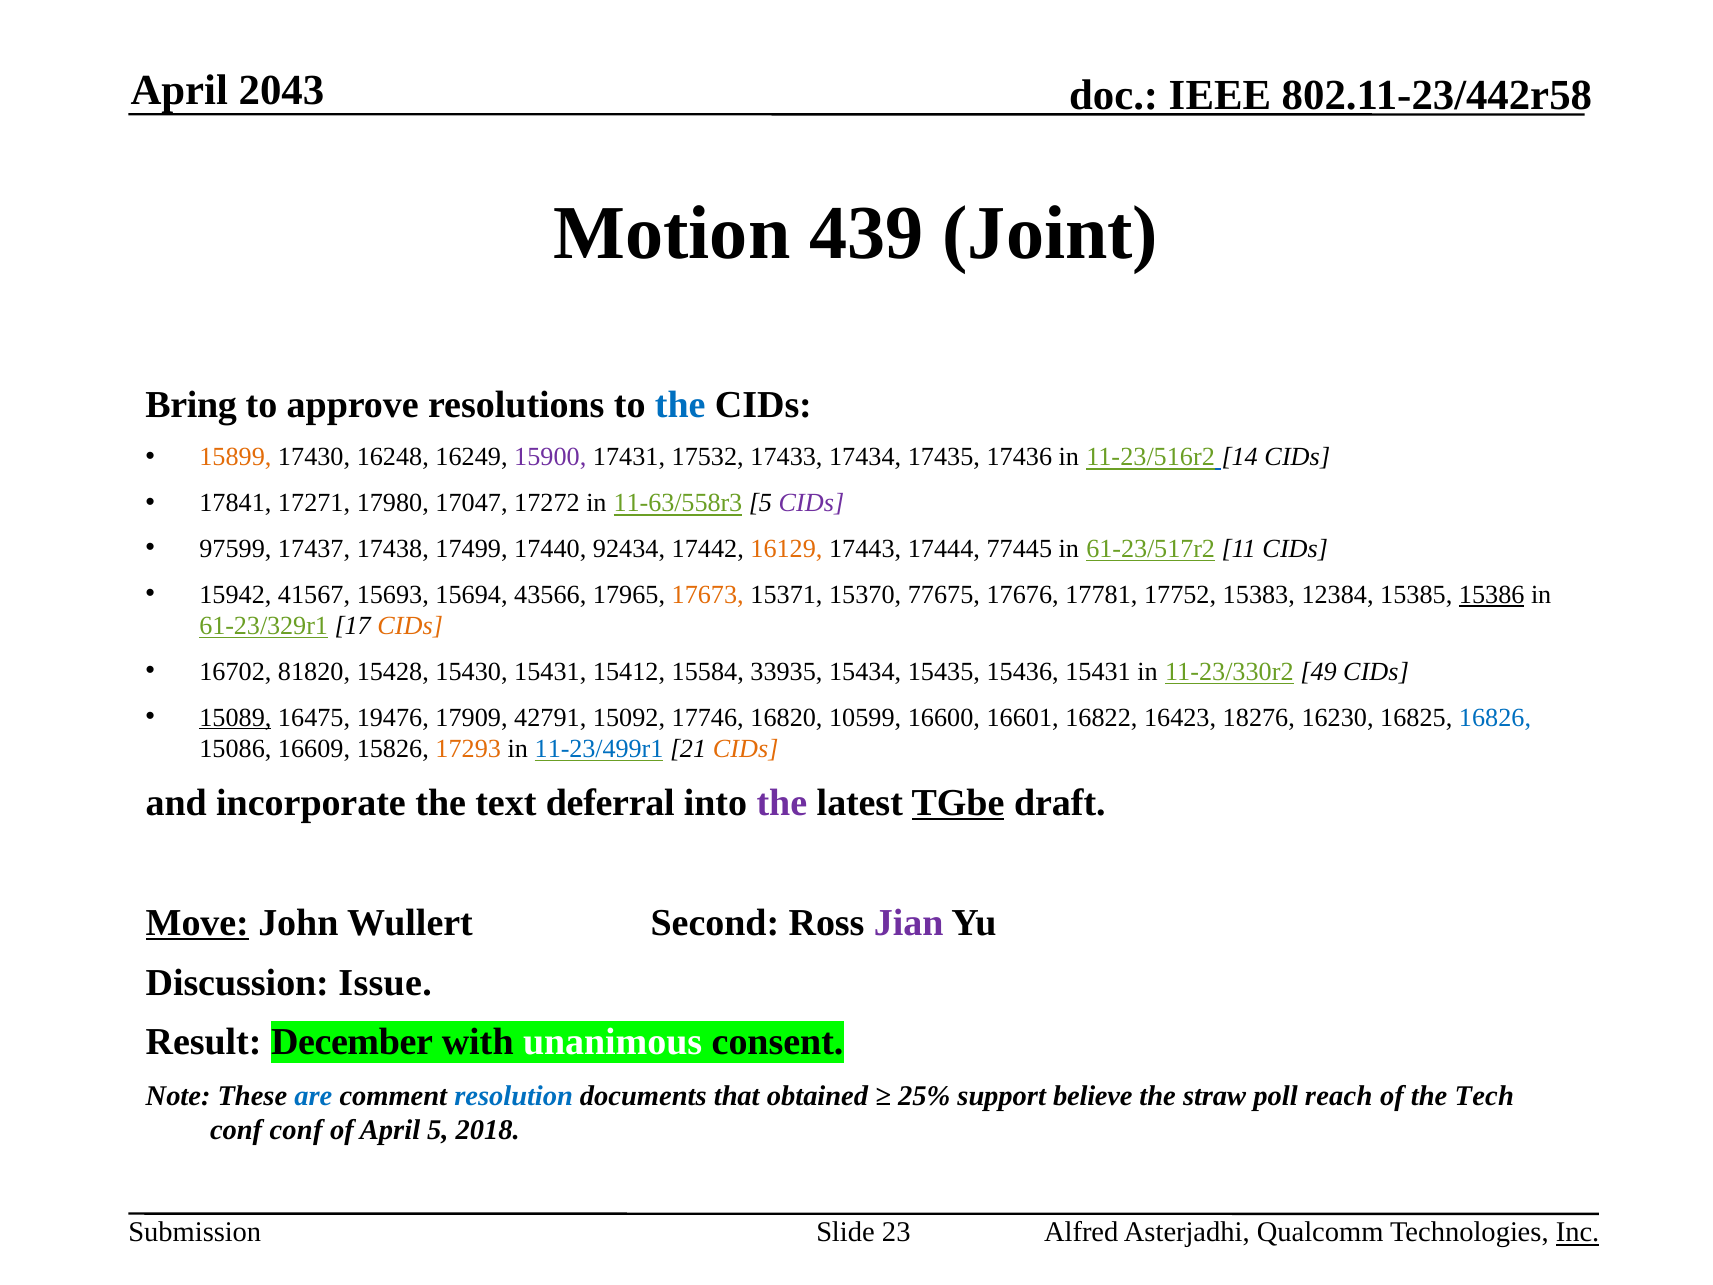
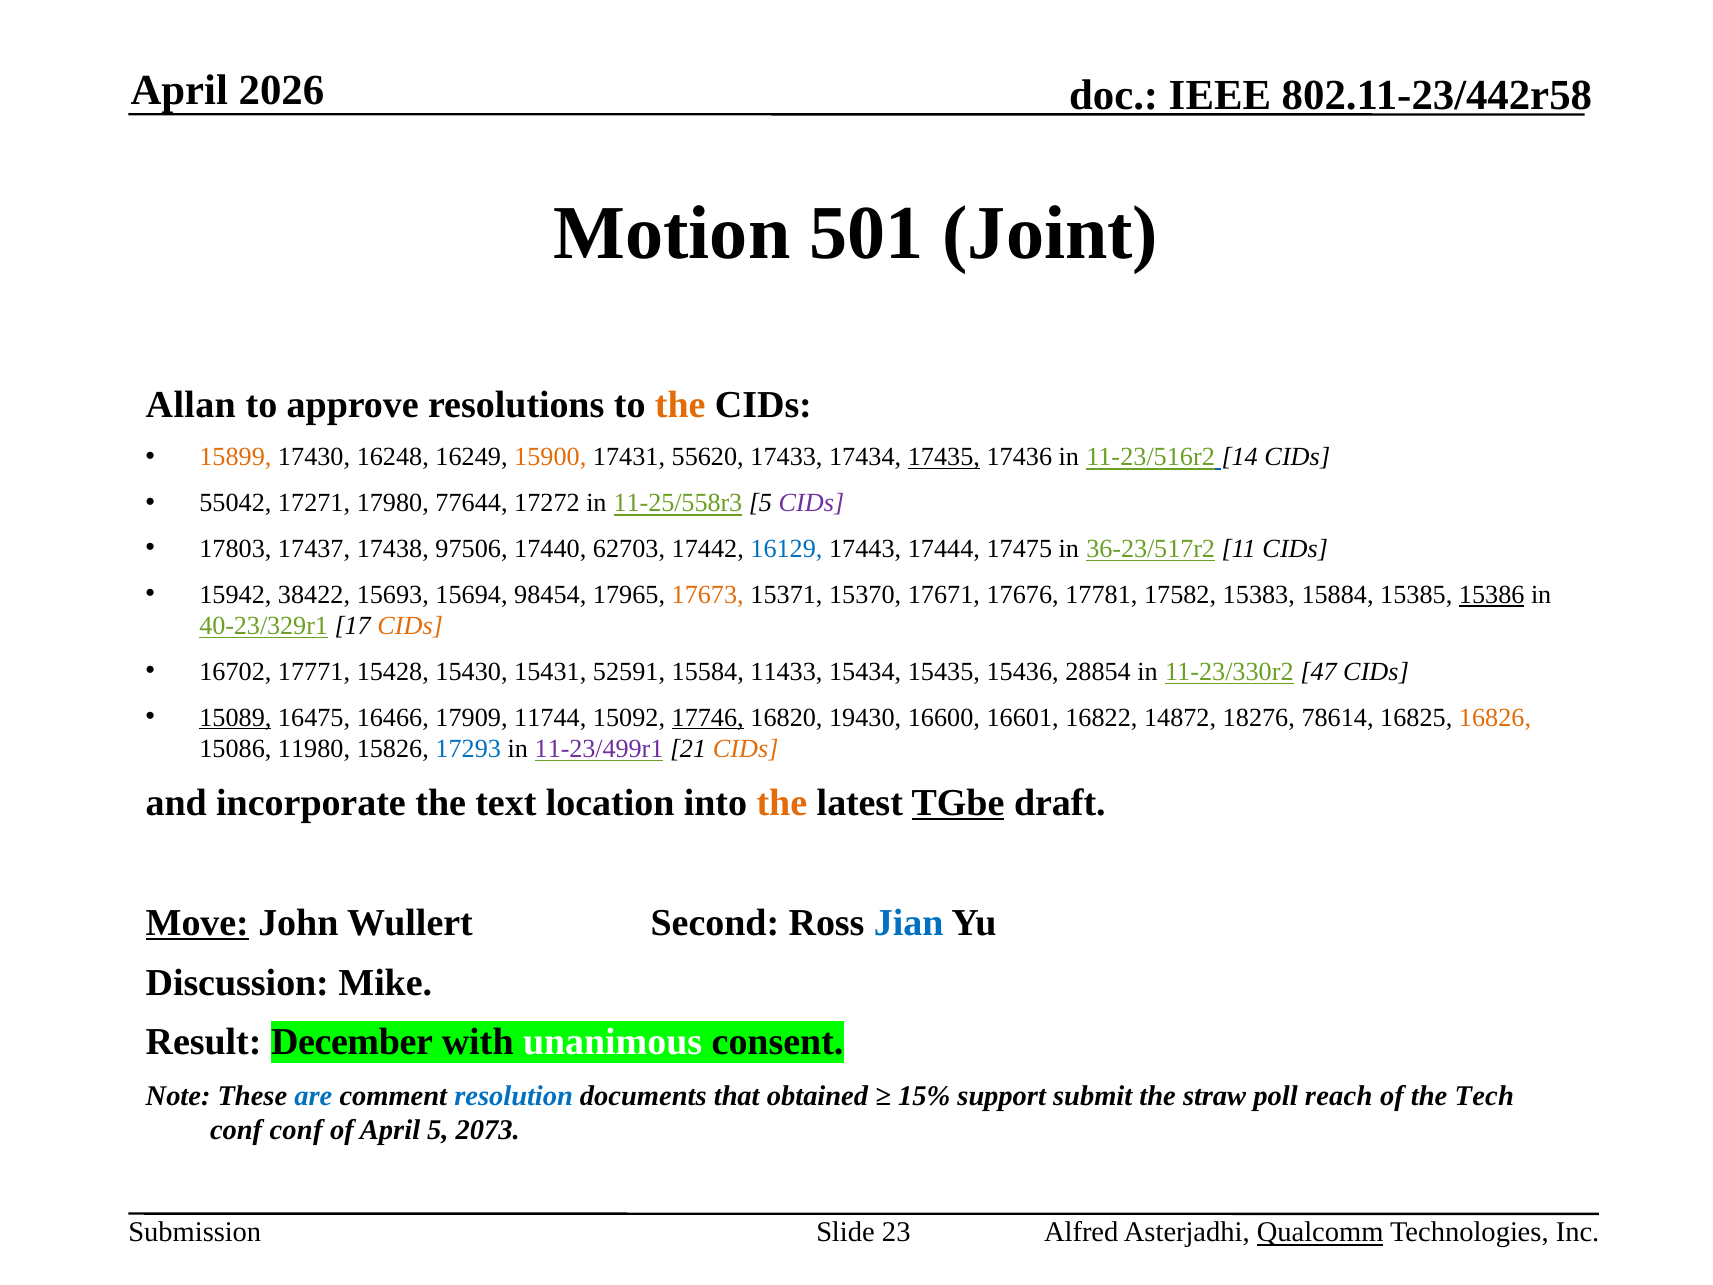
2043: 2043 -> 2026
439: 439 -> 501
Bring: Bring -> Allan
the at (680, 405) colour: blue -> orange
15900 colour: purple -> orange
17532: 17532 -> 55620
17435 underline: none -> present
17841: 17841 -> 55042
17047: 17047 -> 77644
11-63/558r3: 11-63/558r3 -> 11-25/558r3
97599: 97599 -> 17803
17499: 17499 -> 97506
92434: 92434 -> 62703
16129 colour: orange -> blue
77445: 77445 -> 17475
61-23/517r2: 61-23/517r2 -> 36-23/517r2
41567: 41567 -> 38422
43566: 43566 -> 98454
77675: 77675 -> 17671
17752: 17752 -> 17582
12384: 12384 -> 15884
61-23/329r1: 61-23/329r1 -> 40-23/329r1
81820: 81820 -> 17771
15412: 15412 -> 52591
33935: 33935 -> 11433
15436 15431: 15431 -> 28854
49: 49 -> 47
19476: 19476 -> 16466
42791: 42791 -> 11744
17746 underline: none -> present
10599: 10599 -> 19430
16423: 16423 -> 14872
16230: 16230 -> 78614
16826 colour: blue -> orange
16609: 16609 -> 11980
17293 colour: orange -> blue
11-23/499r1 colour: blue -> purple
deferral: deferral -> location
the at (782, 802) colour: purple -> orange
Jian colour: purple -> blue
Issue: Issue -> Mike
25%: 25% -> 15%
believe: believe -> submit
2018: 2018 -> 2073
Qualcomm underline: none -> present
Inc underline: present -> none
